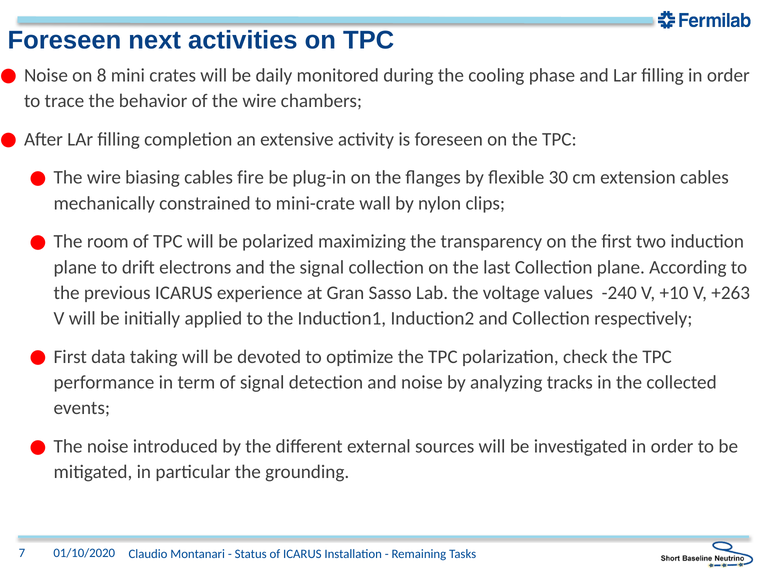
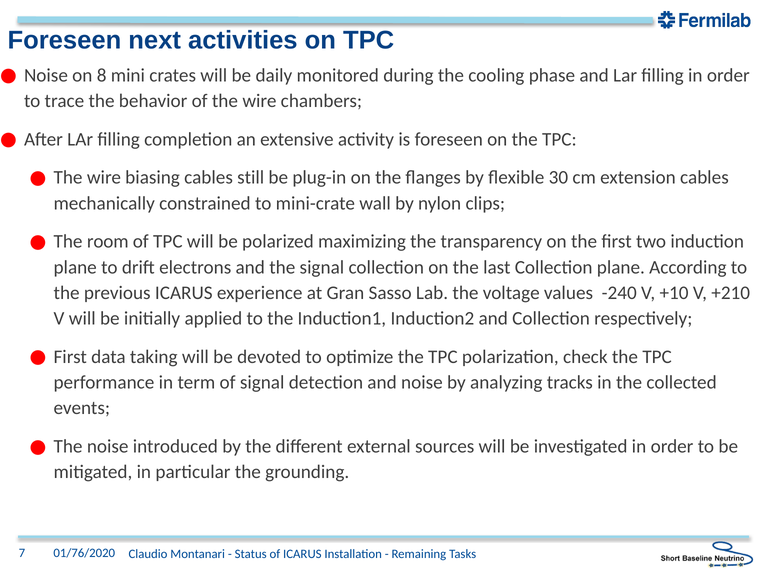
fire: fire -> still
+263: +263 -> +210
01/10/2020: 01/10/2020 -> 01/76/2020
